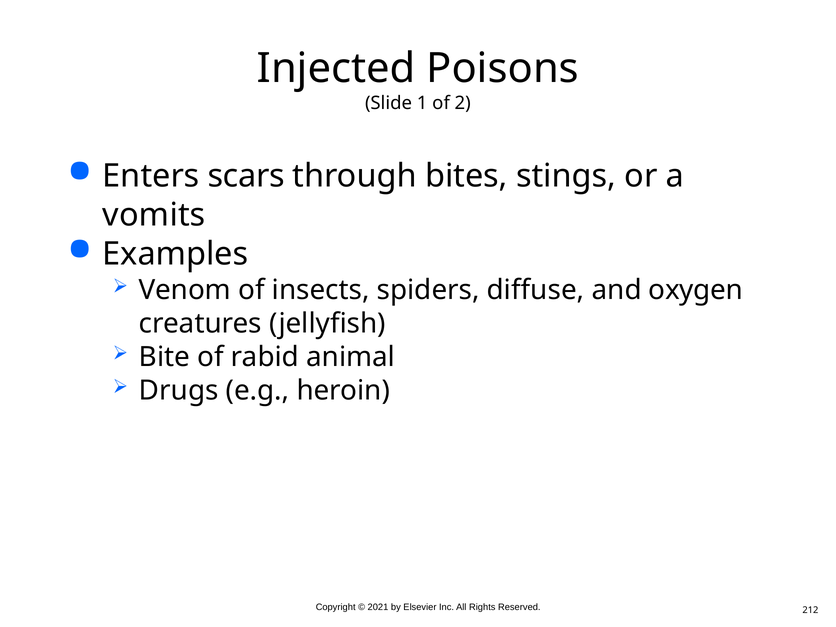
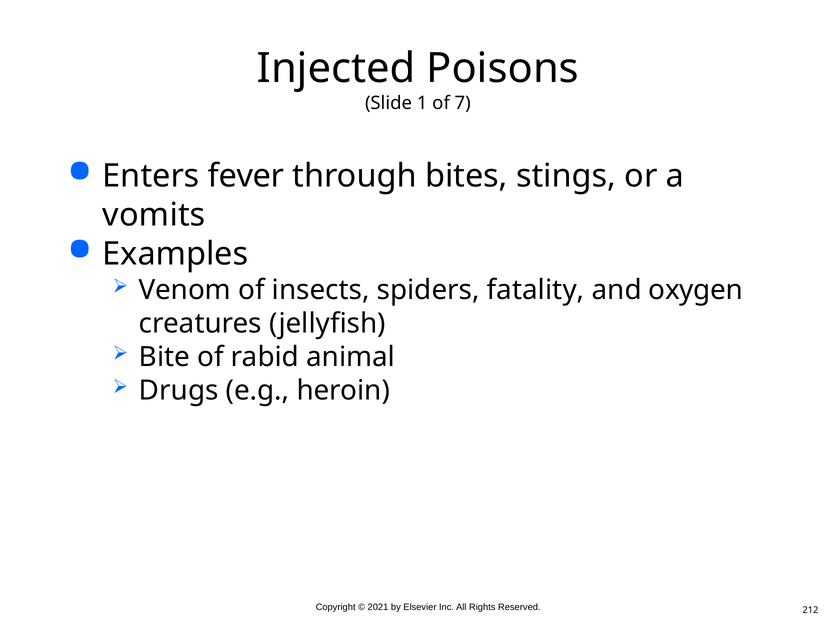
2: 2 -> 7
scars: scars -> fever
diffuse: diffuse -> fatality
